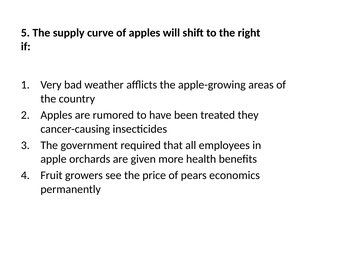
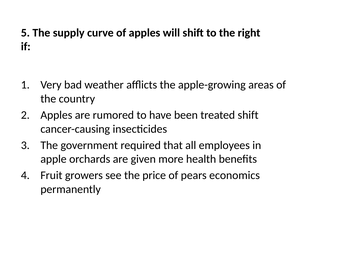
treated they: they -> shift
